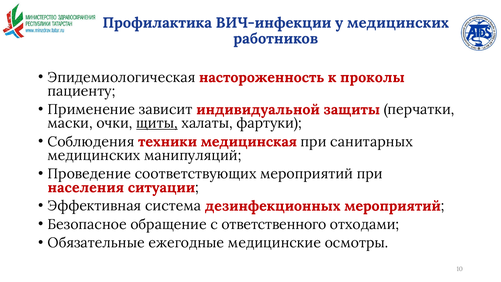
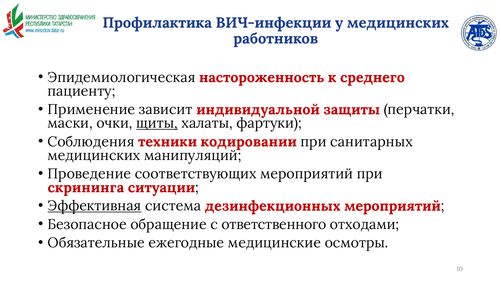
проколы: проколы -> среднего
медицинская: медицинская -> кодировании
населения: населения -> скрининга
Эффективная underline: none -> present
